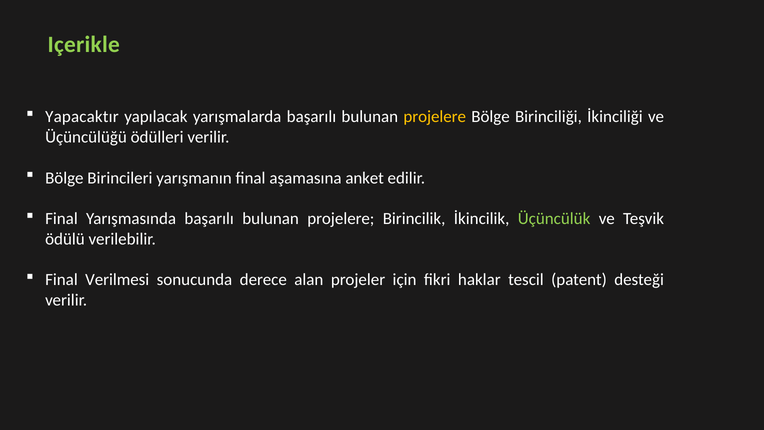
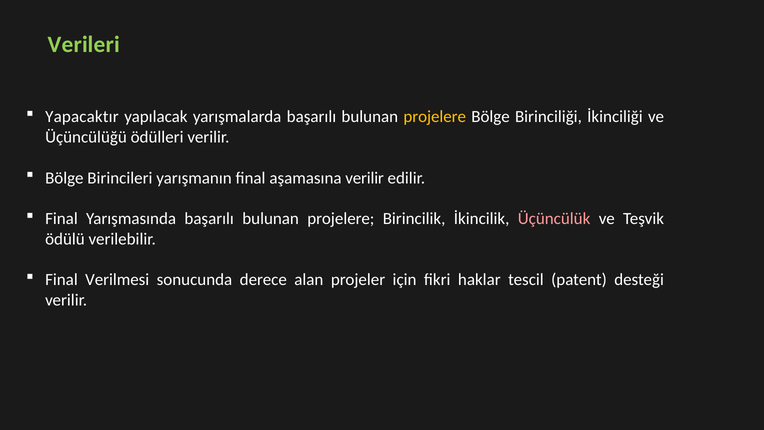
Içerikle: Içerikle -> Verileri
aşamasına anket: anket -> verilir
Üçüncülük colour: light green -> pink
